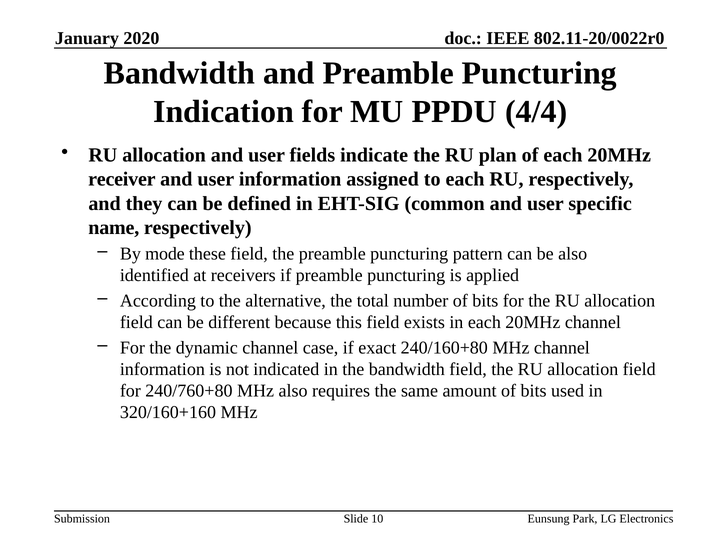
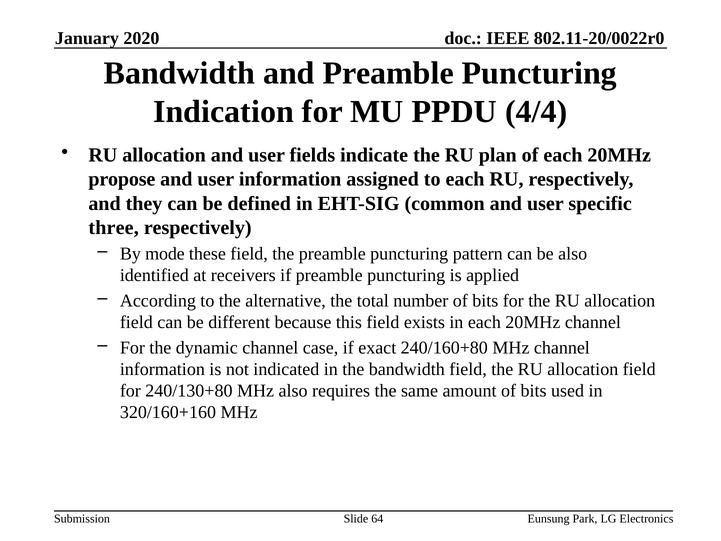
receiver: receiver -> propose
name: name -> three
240/760+80: 240/760+80 -> 240/130+80
10: 10 -> 64
